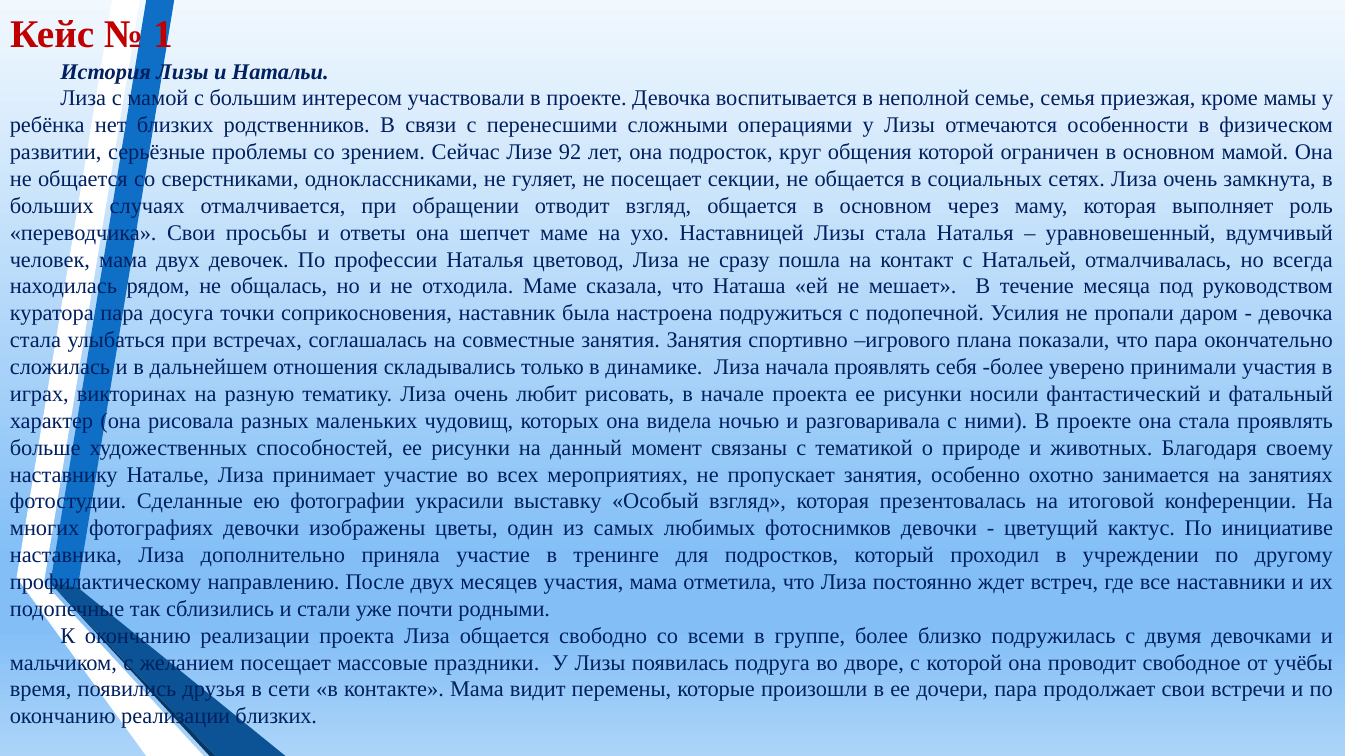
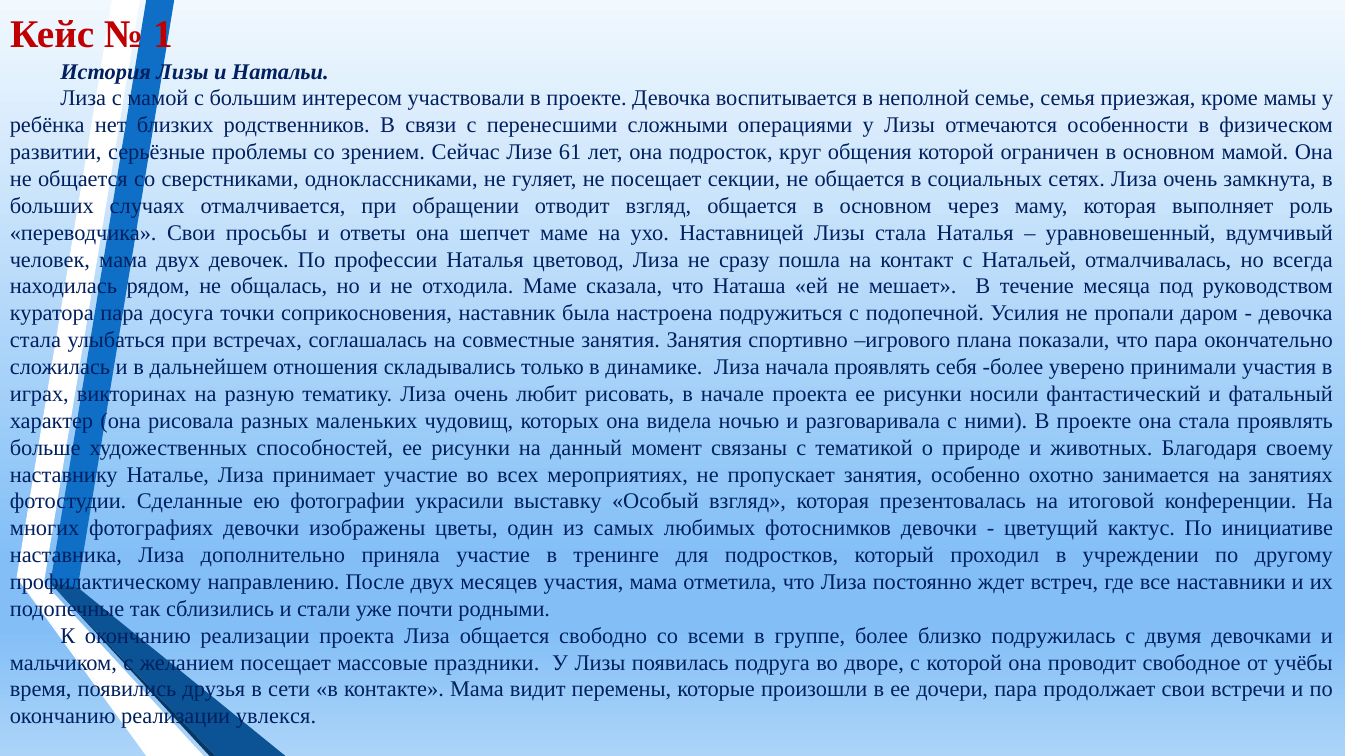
92: 92 -> 61
реализации близких: близких -> увлекся
